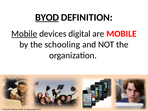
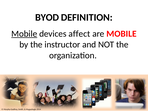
BYOD underline: present -> none
digital: digital -> affect
schooling: schooling -> instructor
